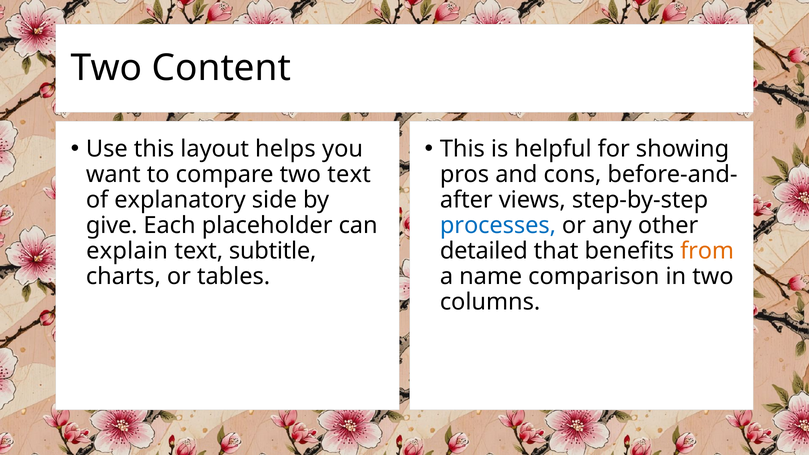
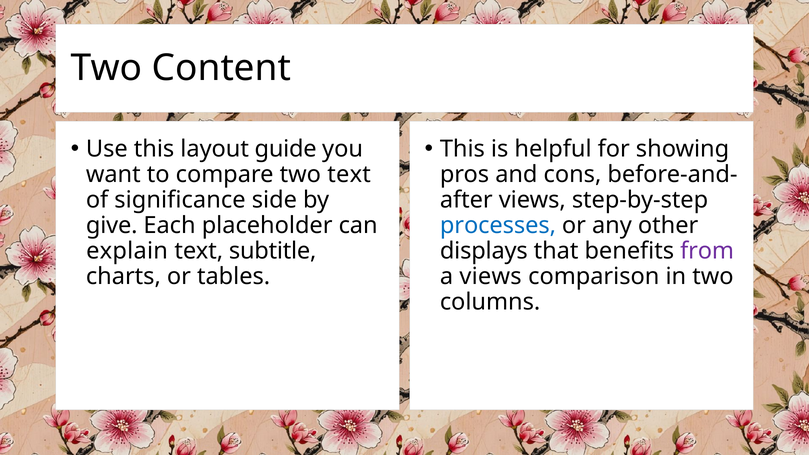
helps: helps -> guide
explanatory: explanatory -> significance
detailed: detailed -> displays
from colour: orange -> purple
a name: name -> views
